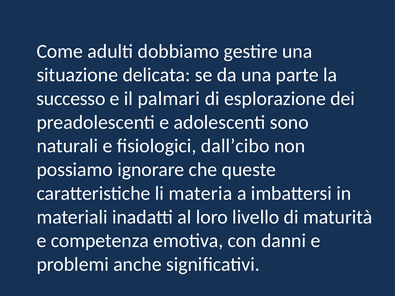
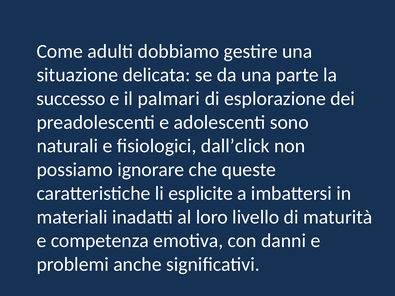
dall’cibo: dall’cibo -> dall’click
materia: materia -> esplicite
